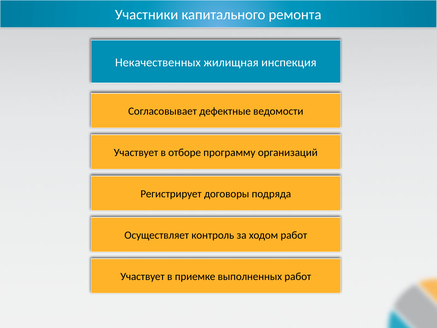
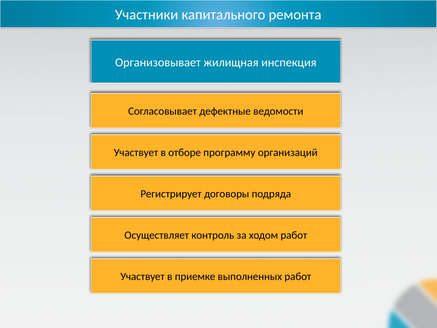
Некачественных: Некачественных -> Организовывает
